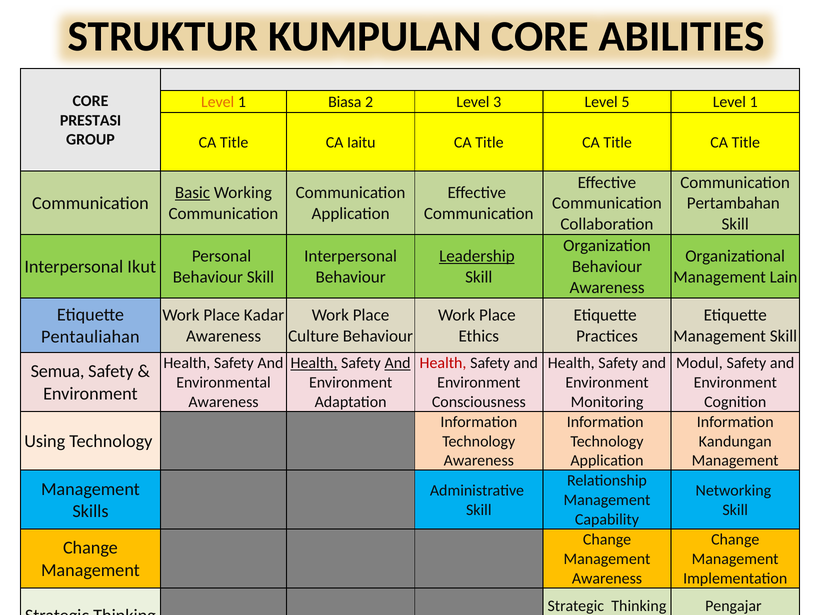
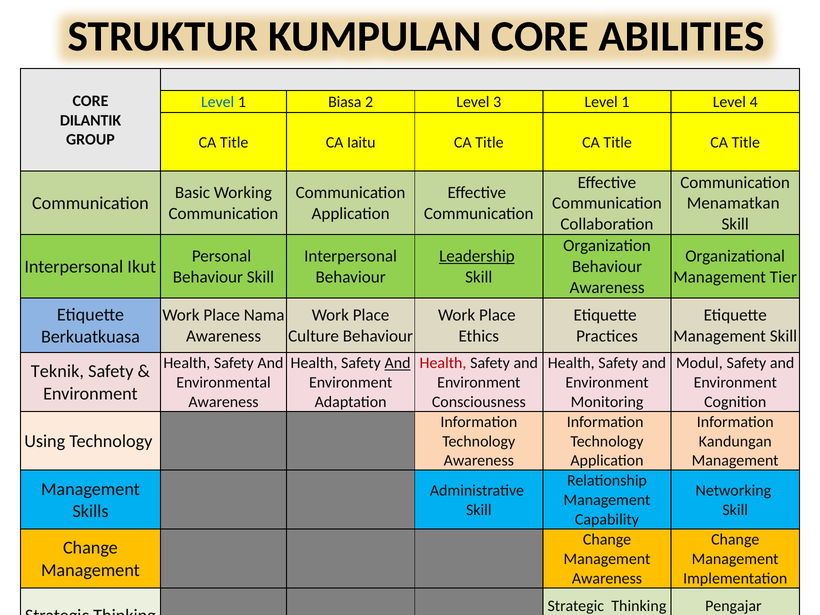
Level at (218, 102) colour: orange -> blue
3 Level 5: 5 -> 1
1 at (754, 102): 1 -> 4
PRESTASI: PRESTASI -> DILANTIK
Basic underline: present -> none
Pertambahan: Pertambahan -> Menamatkan
Lain: Lain -> Tier
Kadar: Kadar -> Nama
Pentauliahan: Pentauliahan -> Berkuatkuasa
Health at (314, 363) underline: present -> none
Semua: Semua -> Teknik
